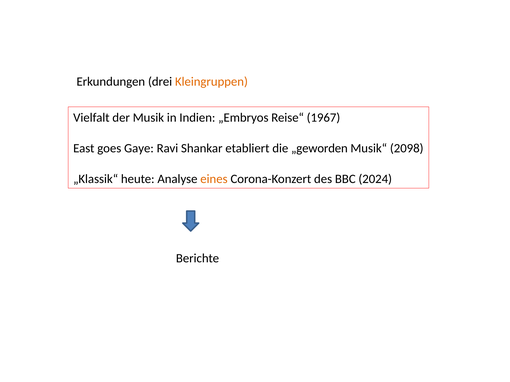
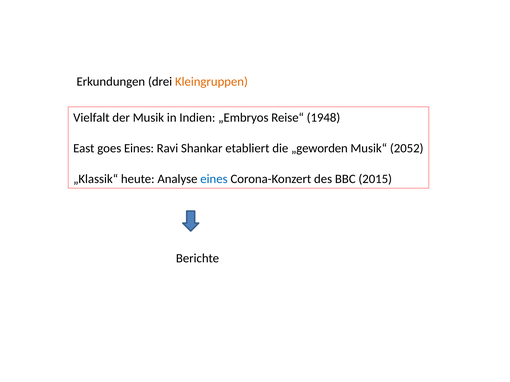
1967: 1967 -> 1948
goes Gaye: Gaye -> Eines
2098: 2098 -> 2052
eines at (214, 179) colour: orange -> blue
2024: 2024 -> 2015
